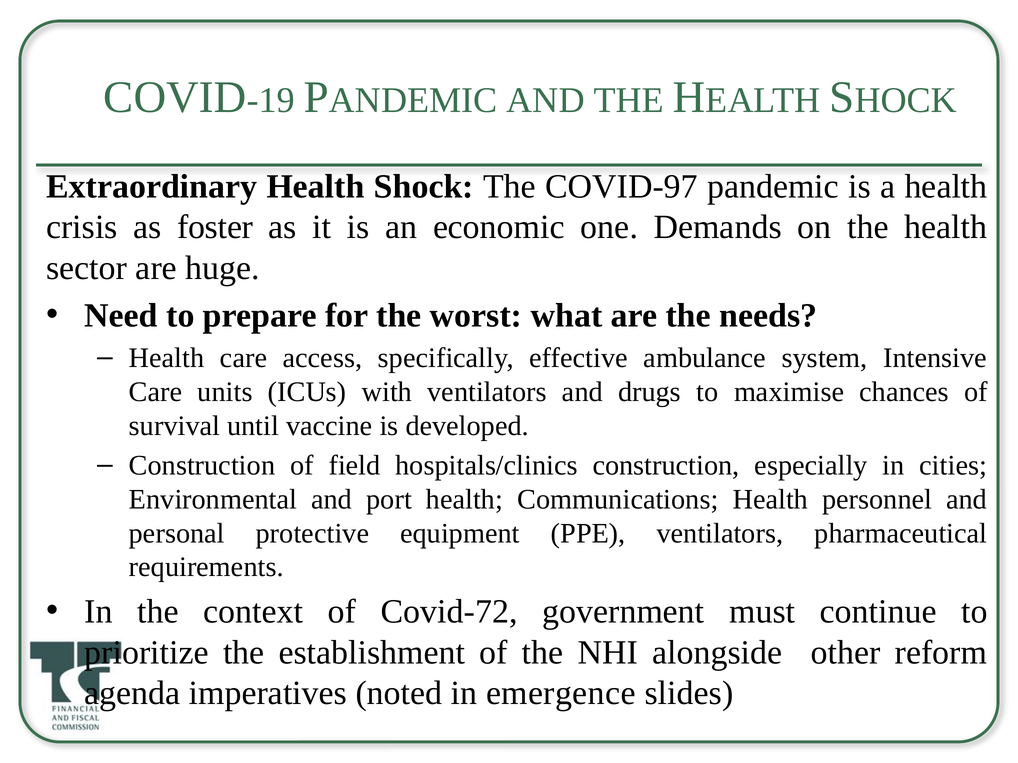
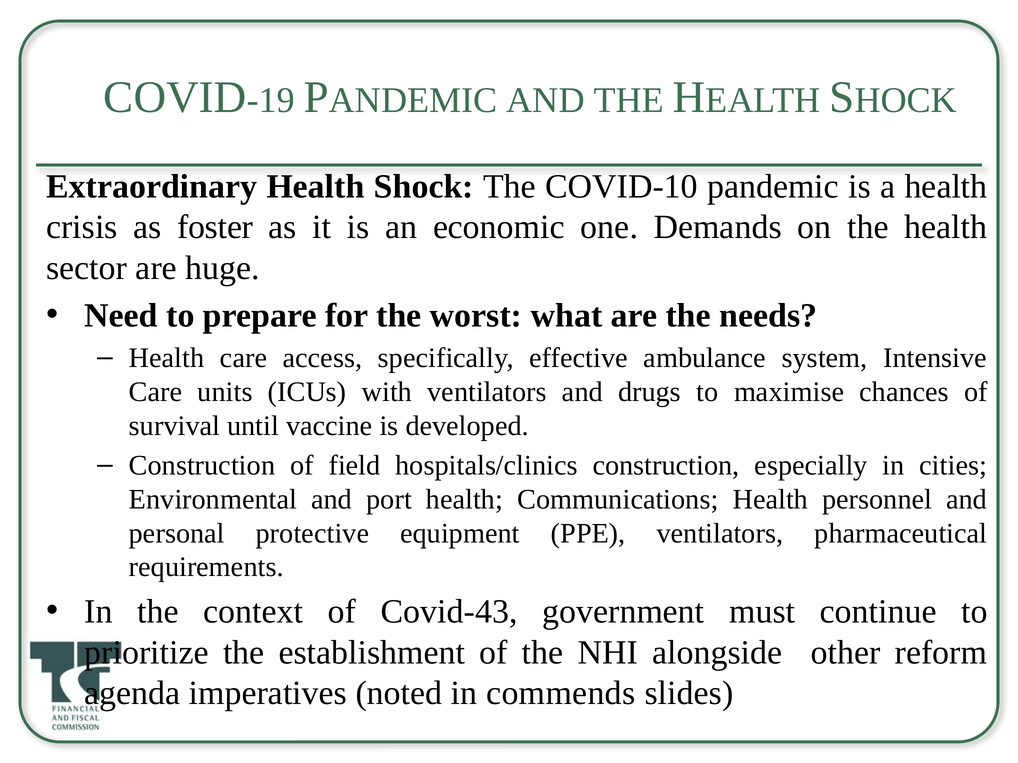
COVID-97: COVID-97 -> COVID-10
Covid-72: Covid-72 -> Covid-43
emergence: emergence -> commends
